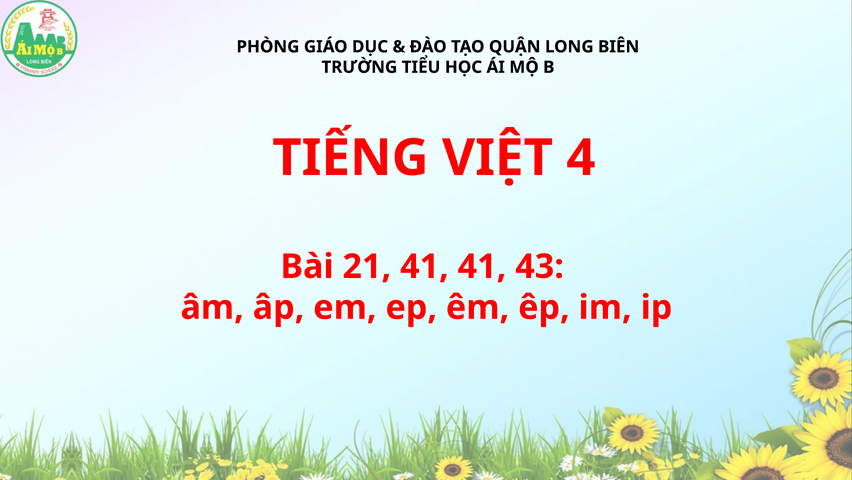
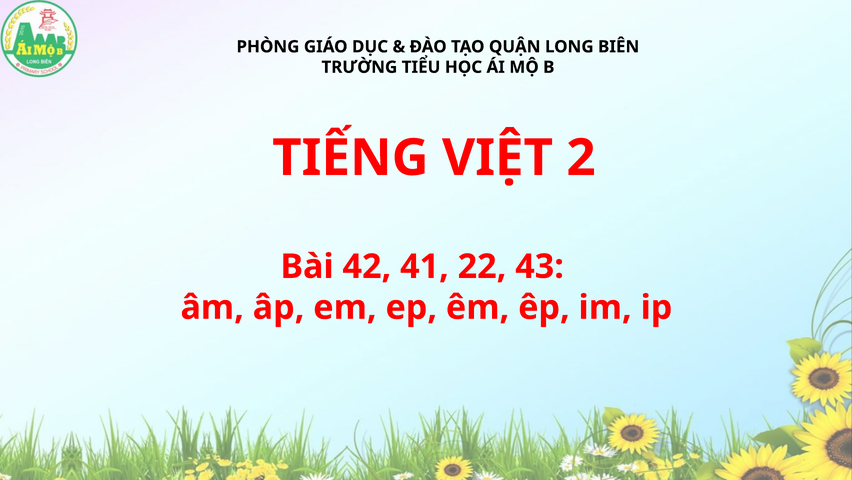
4: 4 -> 2
21: 21 -> 42
41 41: 41 -> 22
